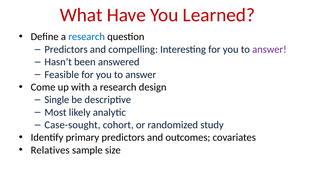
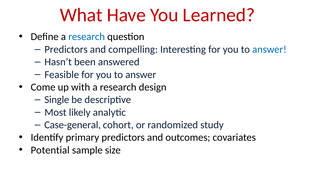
answer at (269, 49) colour: purple -> blue
Case-sought: Case-sought -> Case-general
Relatives: Relatives -> Potential
